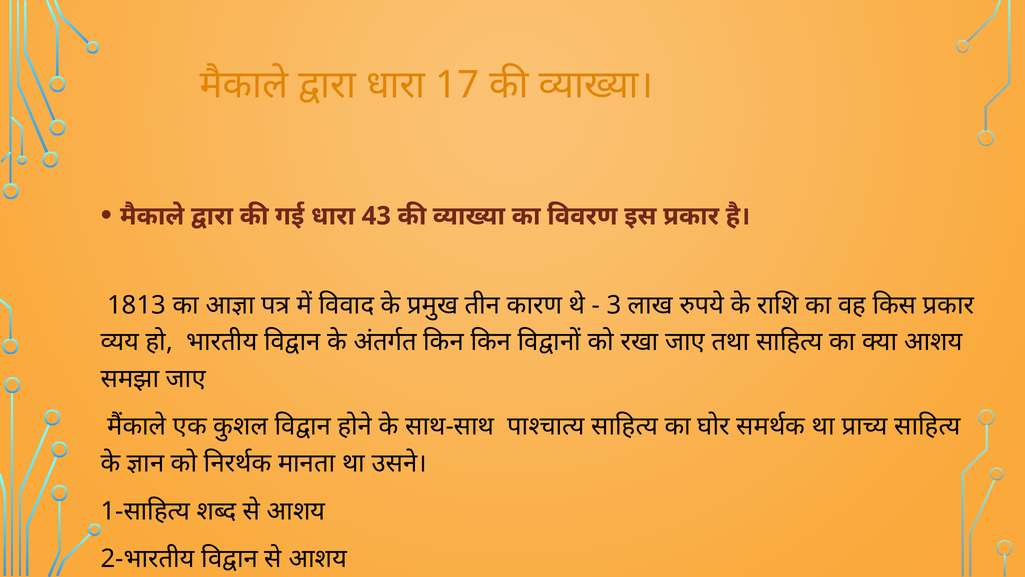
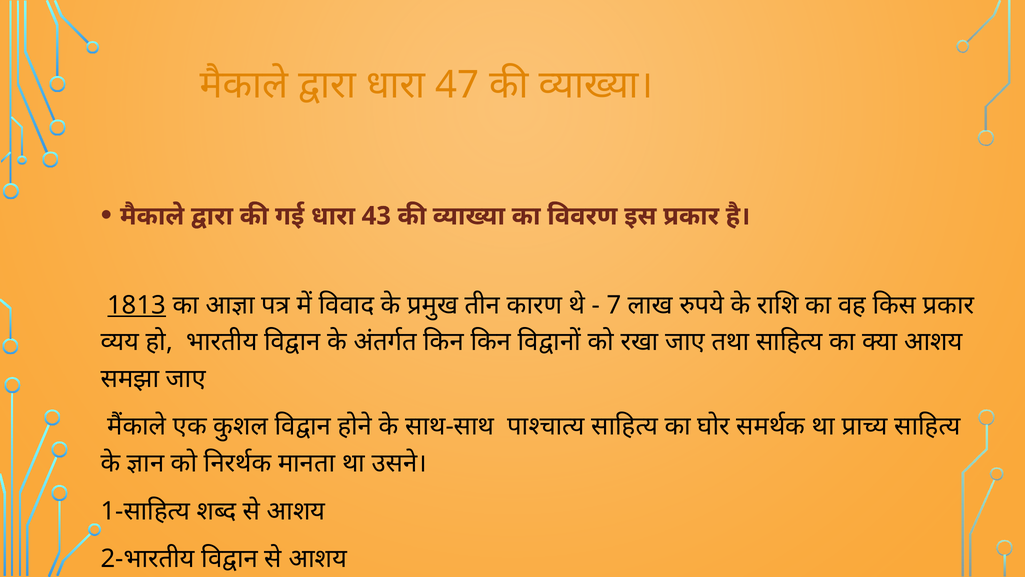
17: 17 -> 47
1813 underline: none -> present
3: 3 -> 7
